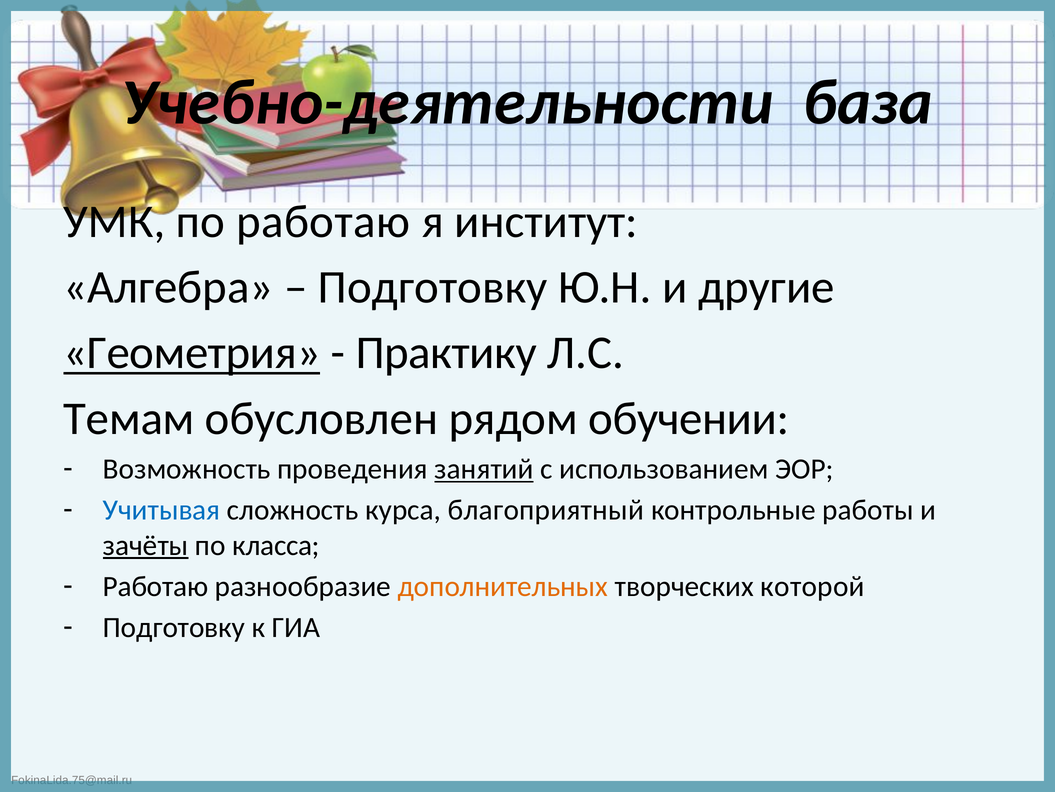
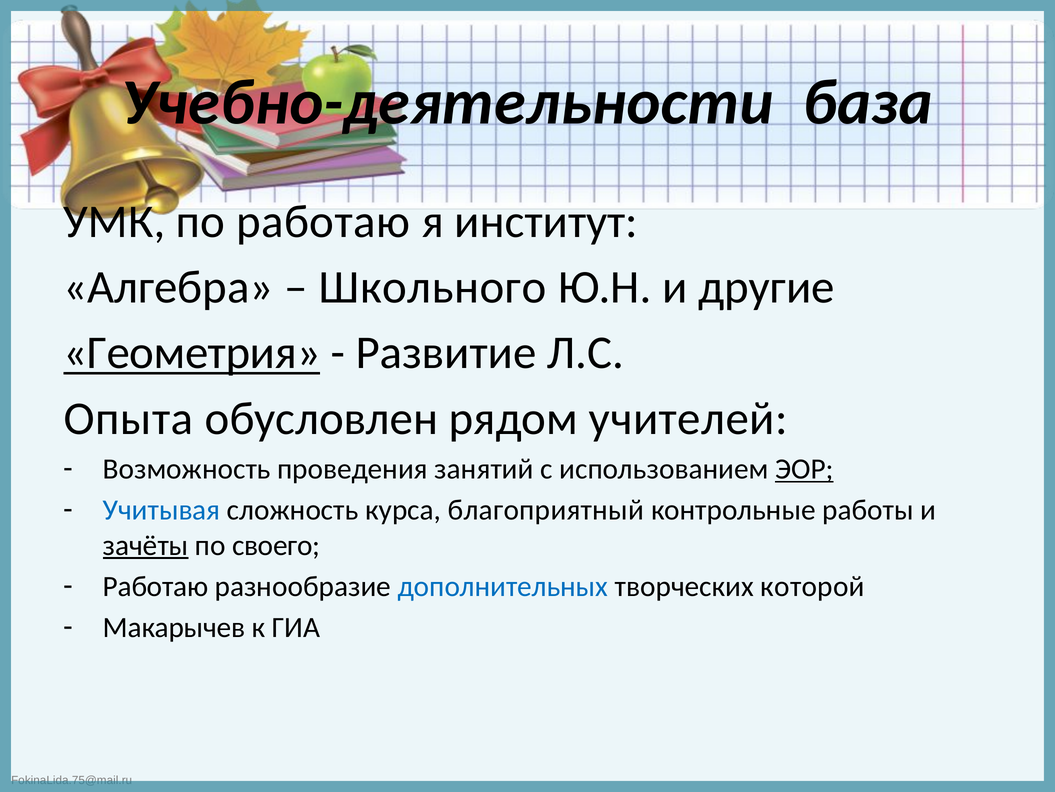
Подготовку at (433, 287): Подготовку -> Школьного
Практику: Практику -> Развитие
Темам: Темам -> Опыта
обучении: обучении -> учителей
занятий underline: present -> none
ЭОР underline: none -> present
класса: класса -> своего
дополнительных colour: orange -> blue
Подготовку at (174, 627): Подготовку -> Макарычев
